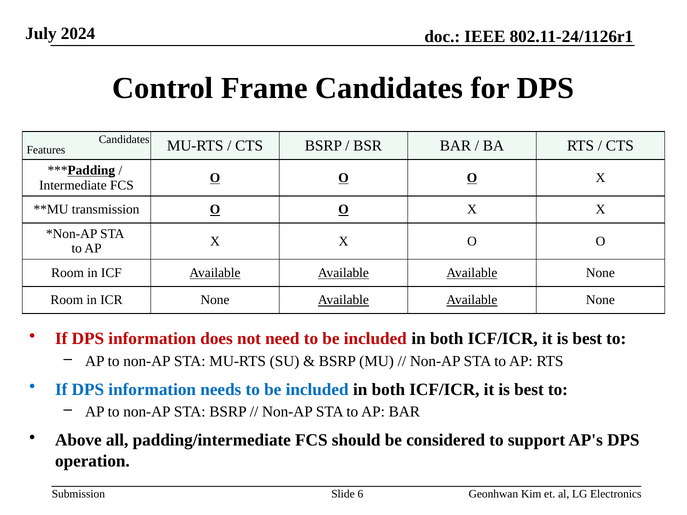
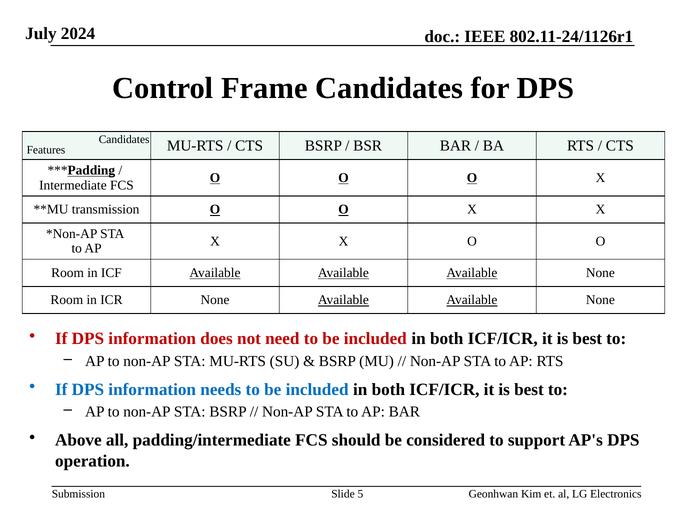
6: 6 -> 5
